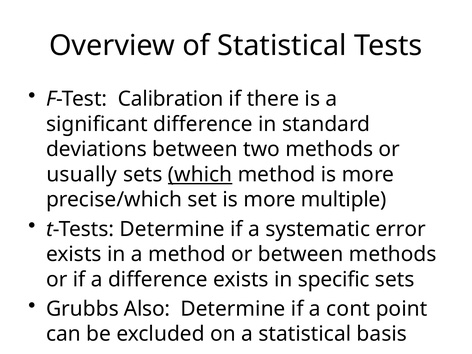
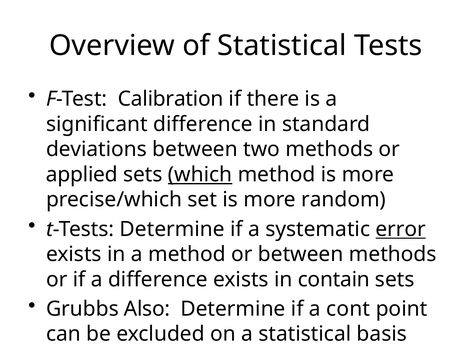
usually: usually -> applied
multiple: multiple -> random
error underline: none -> present
specific: specific -> contain
